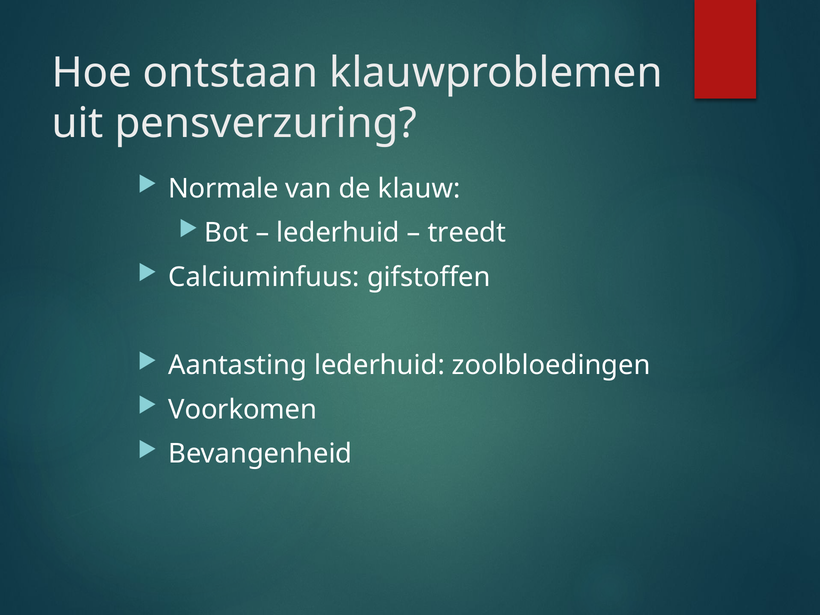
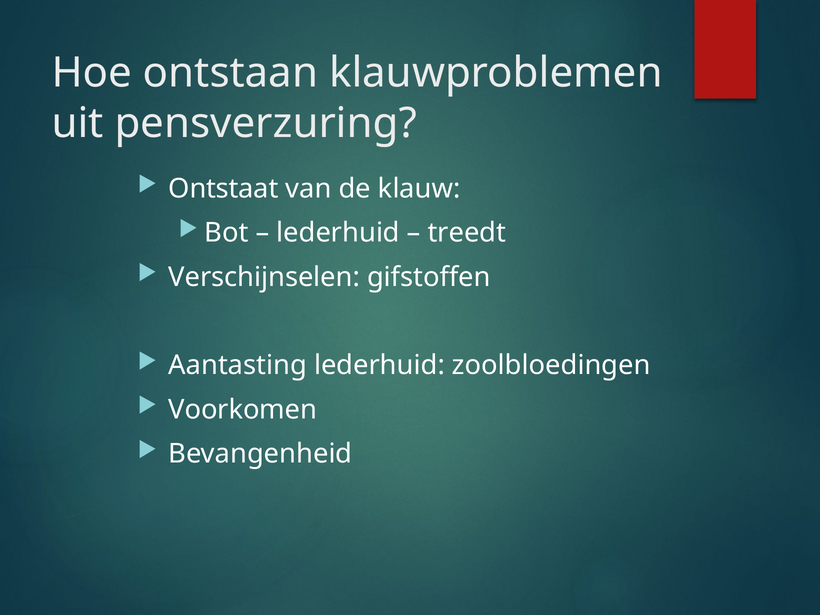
Normale: Normale -> Ontstaat
Calciuminfuus: Calciuminfuus -> Verschijnselen
